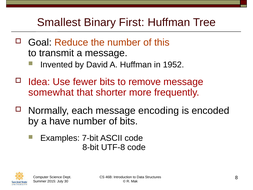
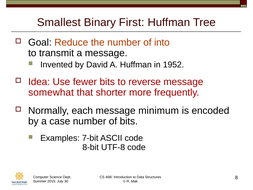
this: this -> into
remove: remove -> reverse
encoding: encoding -> minimum
have: have -> case
